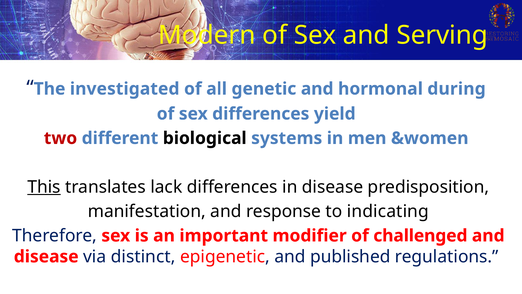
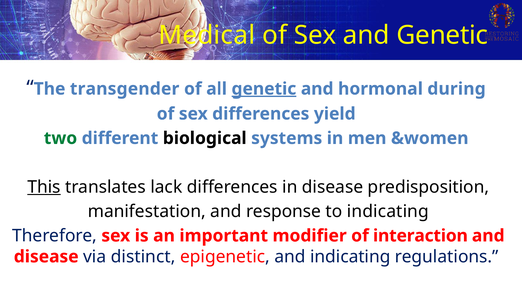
Modern: Modern -> Medical
and Serving: Serving -> Genetic
investigated: investigated -> transgender
genetic at (264, 89) underline: none -> present
two colour: red -> green
challenged: challenged -> interaction
and published: published -> indicating
